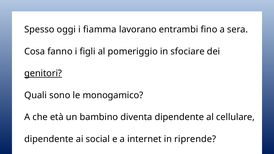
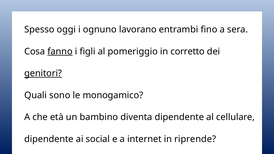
fiamma: fiamma -> ognuno
fanno underline: none -> present
sfociare: sfociare -> corretto
